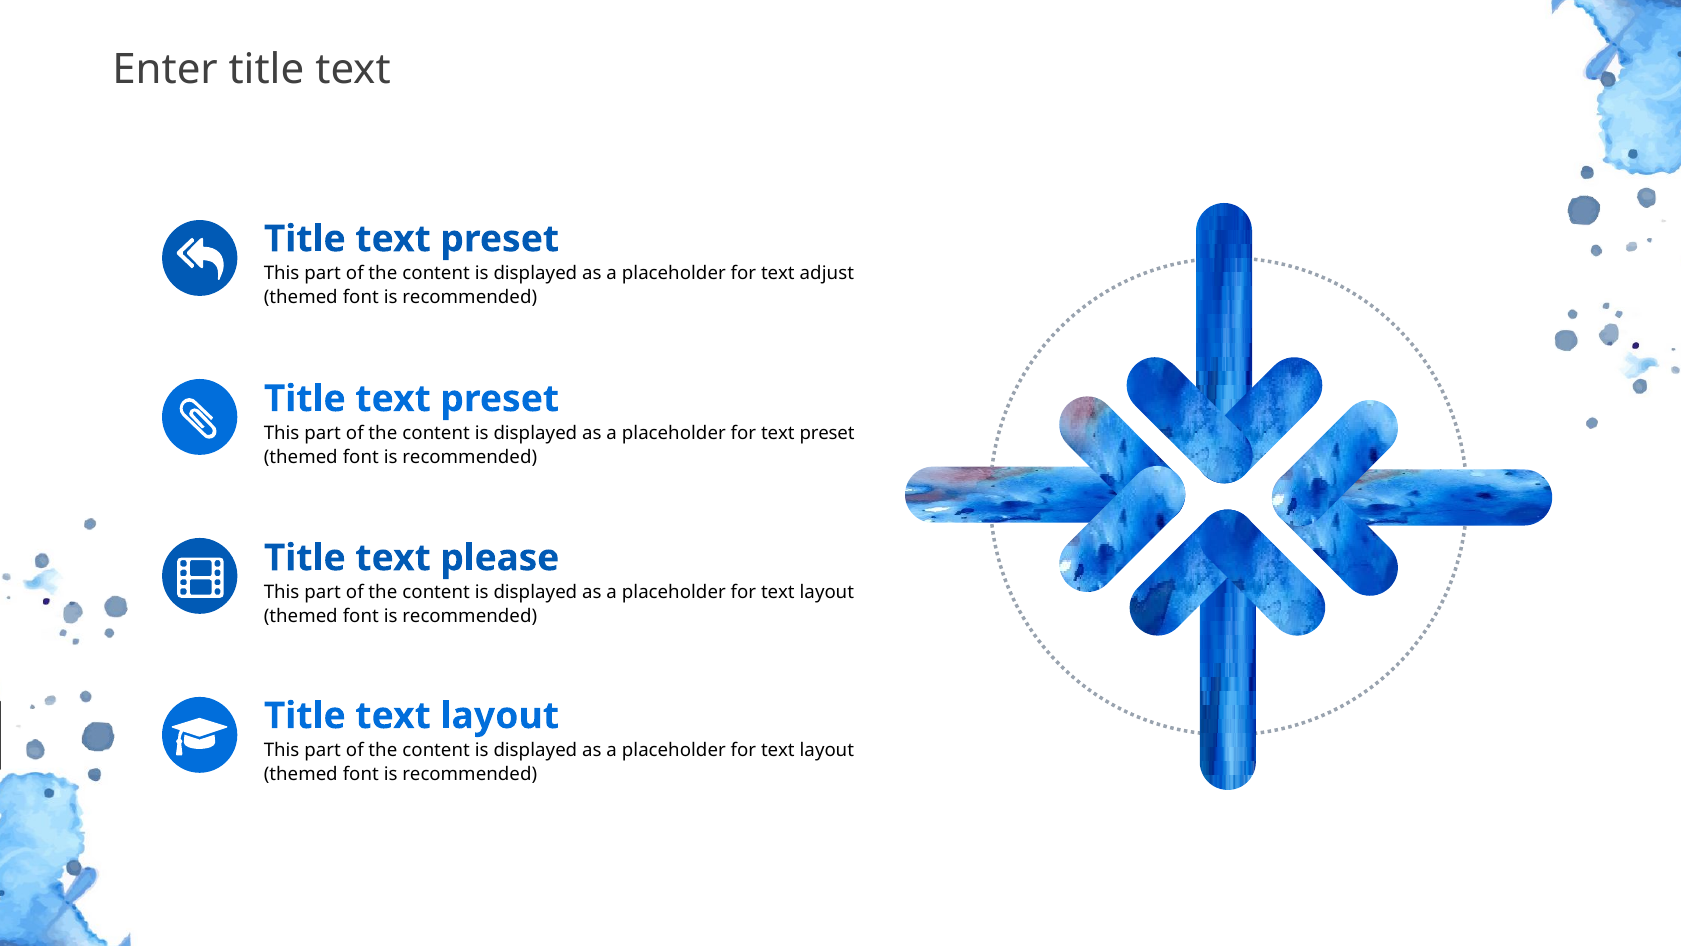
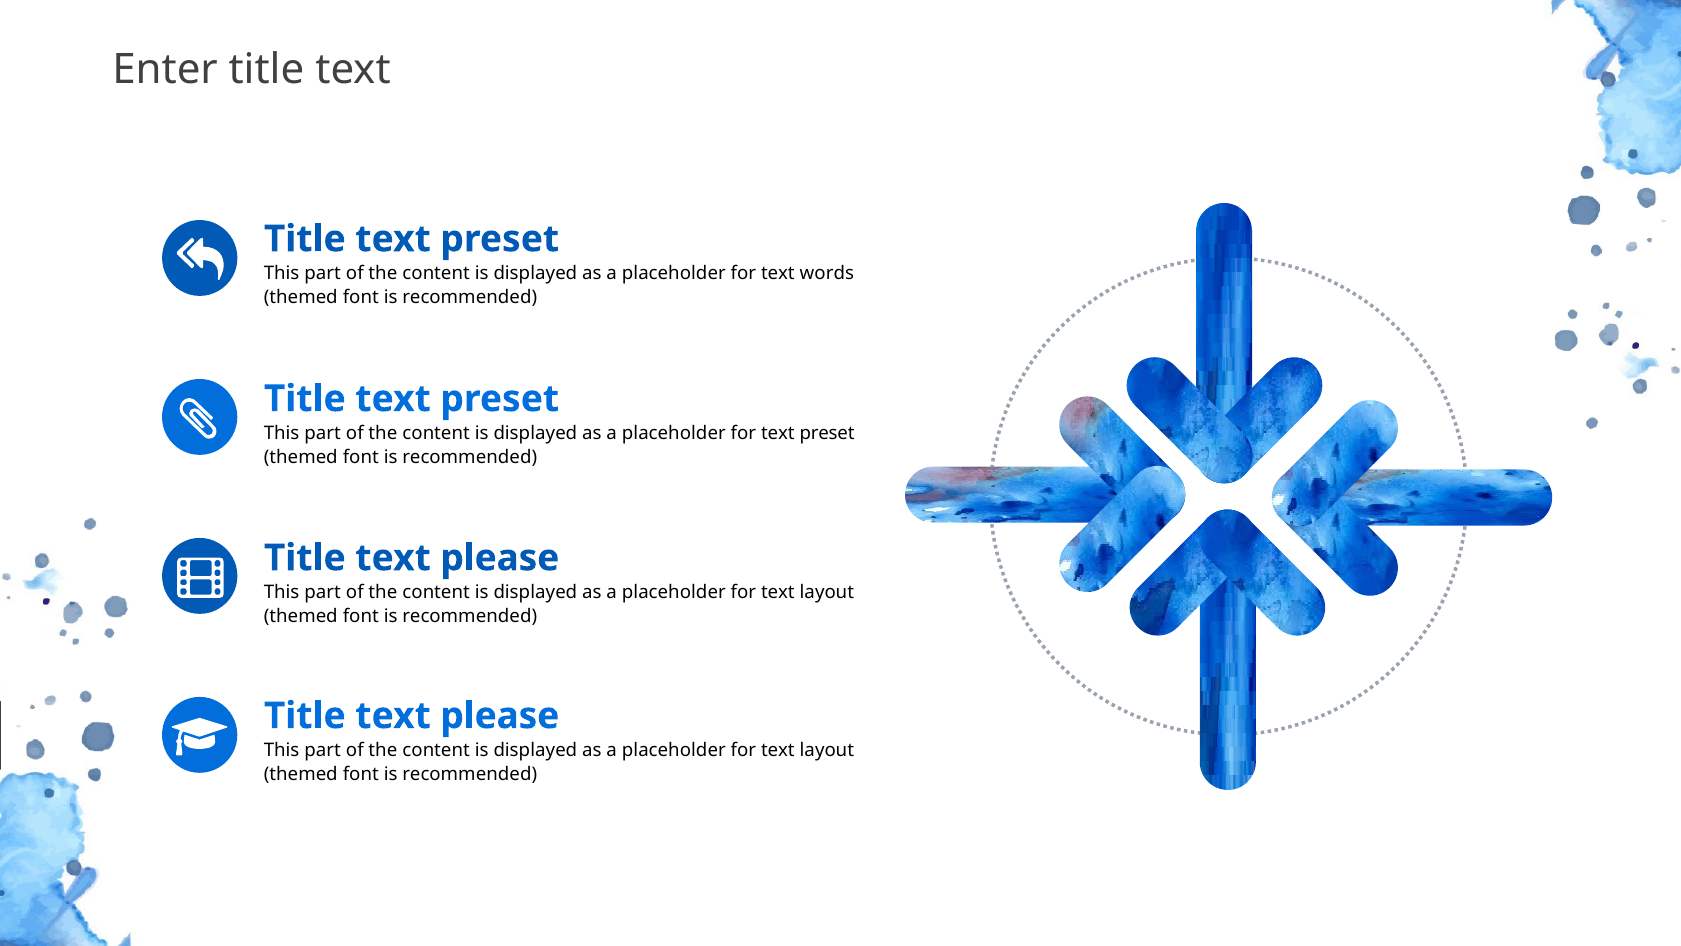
adjust: adjust -> words
layout at (500, 716): layout -> please
